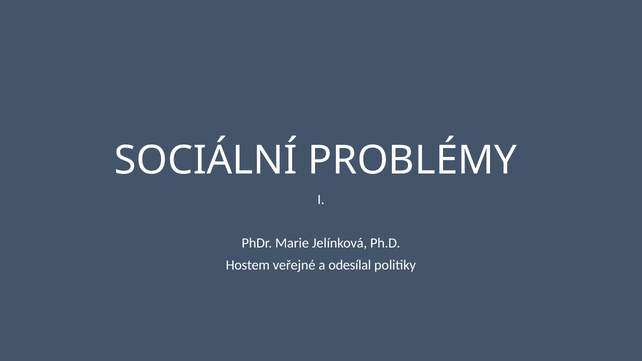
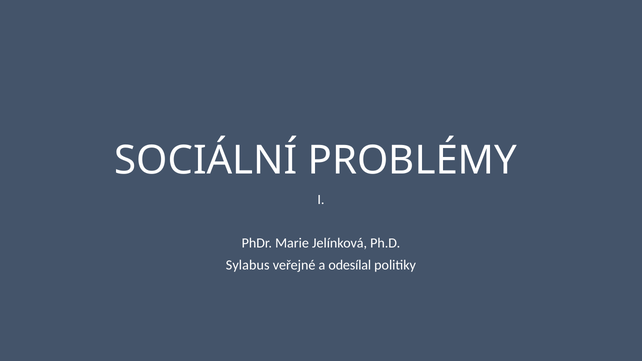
Hostem: Hostem -> Sylabus
